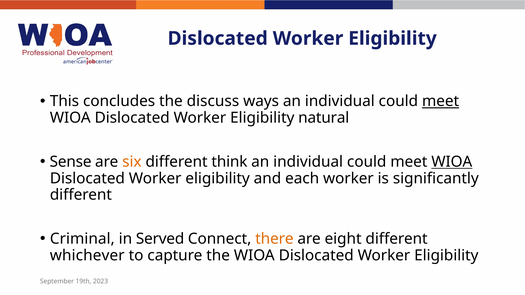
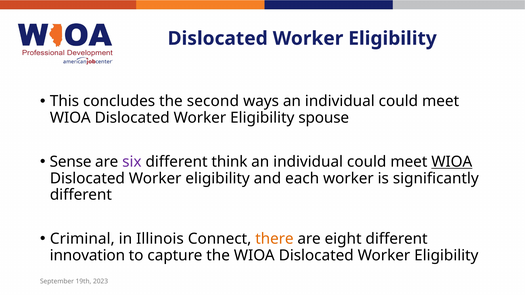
discuss: discuss -> second
meet at (441, 101) underline: present -> none
natural: natural -> spouse
six colour: orange -> purple
Served: Served -> Illinois
whichever: whichever -> innovation
